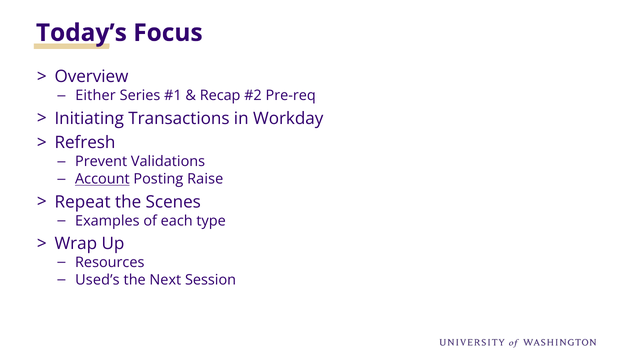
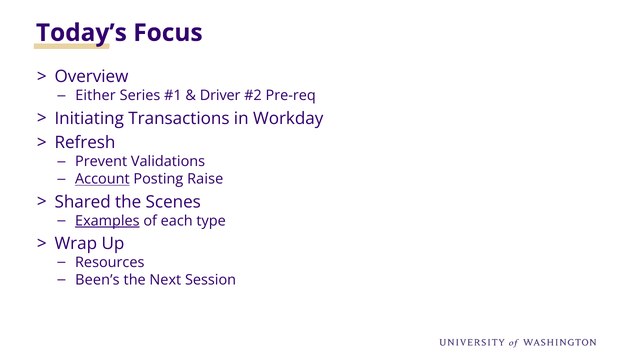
Recap: Recap -> Driver
Repeat: Repeat -> Shared
Examples underline: none -> present
Used’s: Used’s -> Been’s
